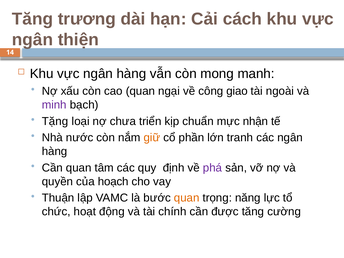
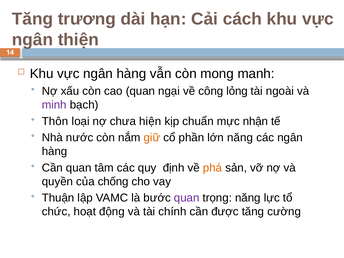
giao: giao -> lỏng
Tặng: Tặng -> Thôn
triển: triển -> hiện
lớn tranh: tranh -> năng
phá colour: purple -> orange
hoạch: hoạch -> chống
quan at (187, 198) colour: orange -> purple
